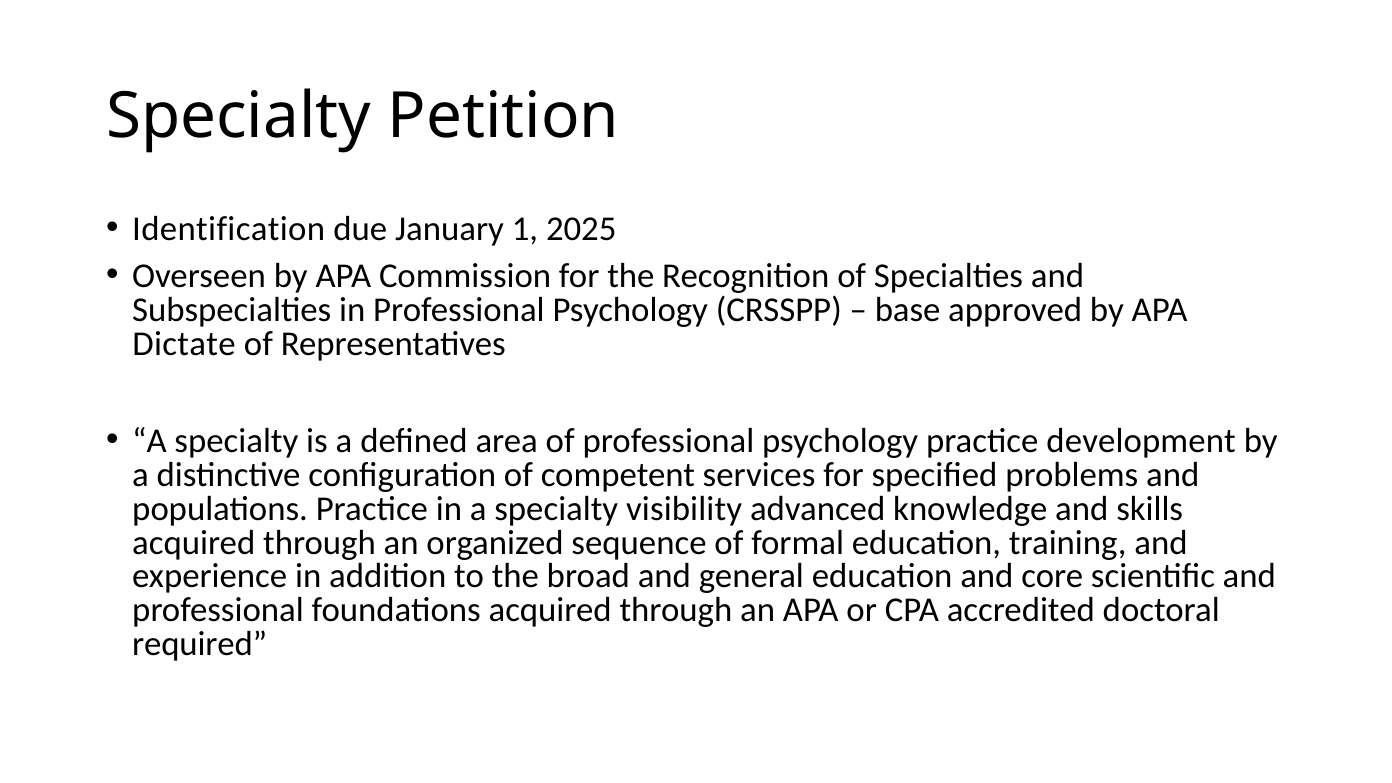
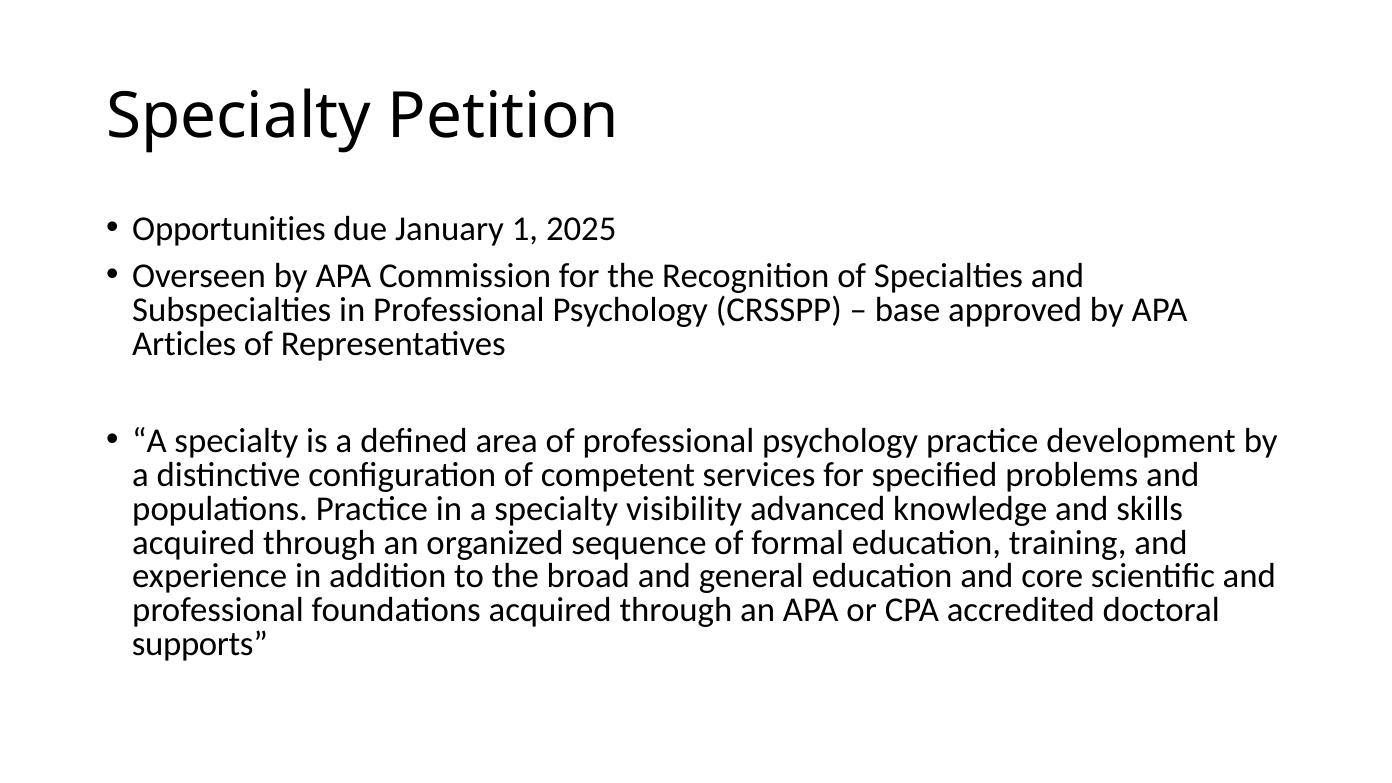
Identification: Identification -> Opportunities
Dictate: Dictate -> Articles
required: required -> supports
